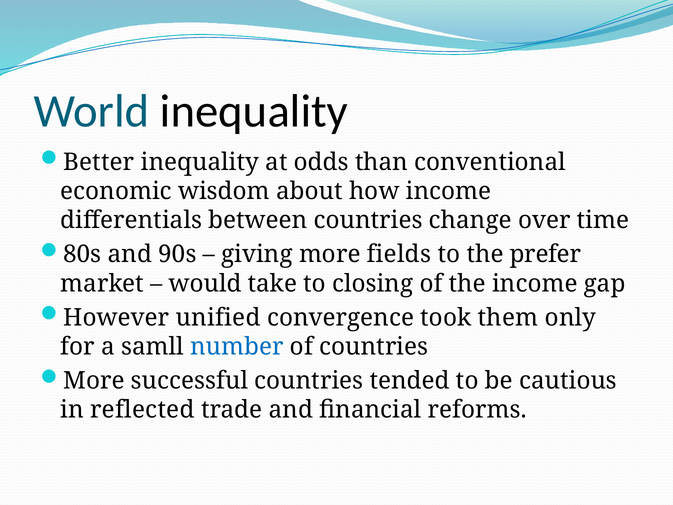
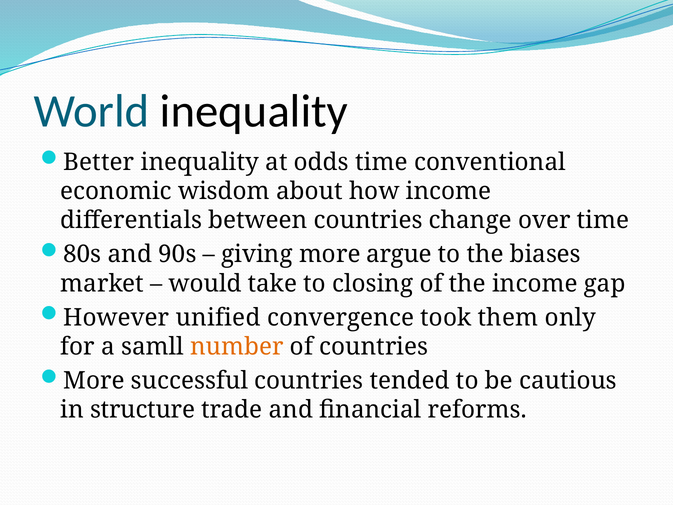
odds than: than -> time
fields: fields -> argue
prefer: prefer -> biases
number colour: blue -> orange
reflected: reflected -> structure
